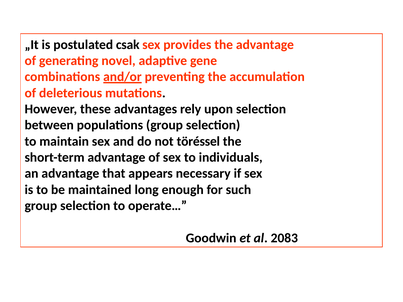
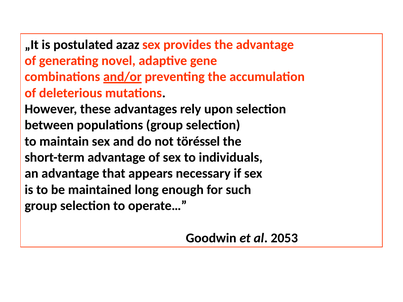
csak: csak -> azaz
2083: 2083 -> 2053
